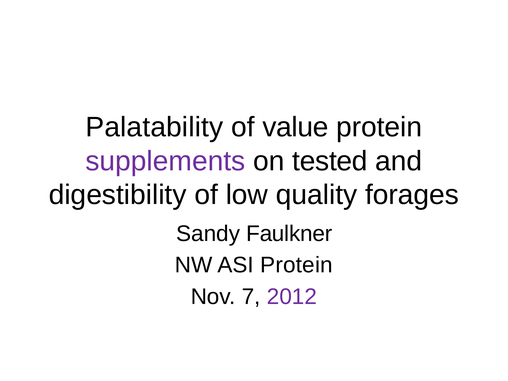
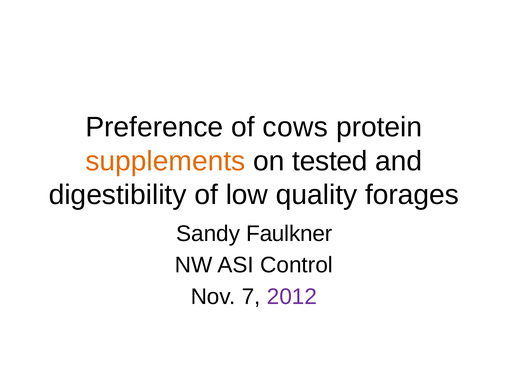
Palatability: Palatability -> Preference
value: value -> cows
supplements colour: purple -> orange
ASI Protein: Protein -> Control
